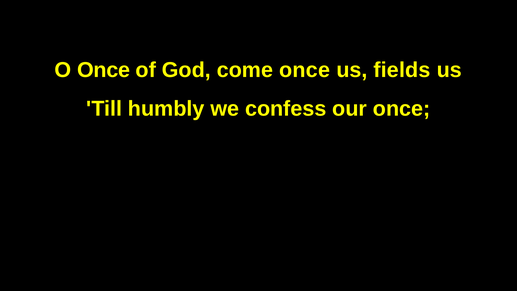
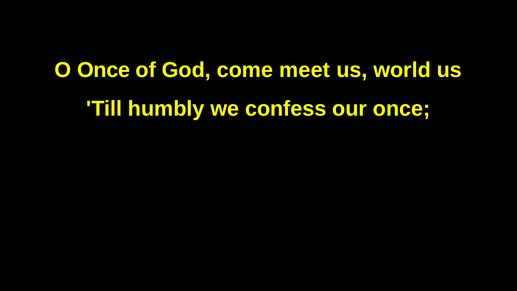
come once: once -> meet
fields: fields -> world
